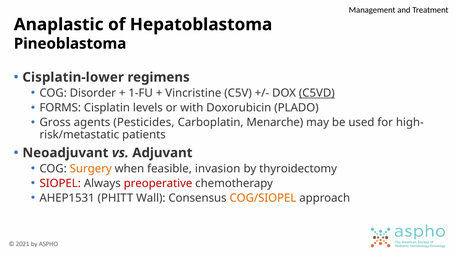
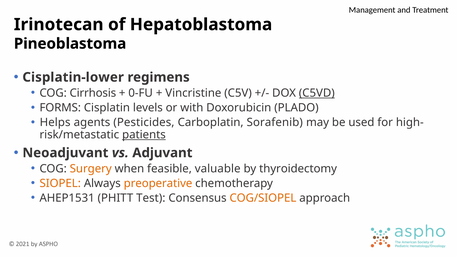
Anaplastic: Anaplastic -> Irinotecan
Disorder: Disorder -> Cirrhosis
1-FU: 1-FU -> 0-FU
Gross: Gross -> Helps
Menarche: Menarche -> Sorafenib
patients underline: none -> present
invasion: invasion -> valuable
SIOPEL colour: red -> orange
preoperative colour: red -> orange
Wall: Wall -> Test
